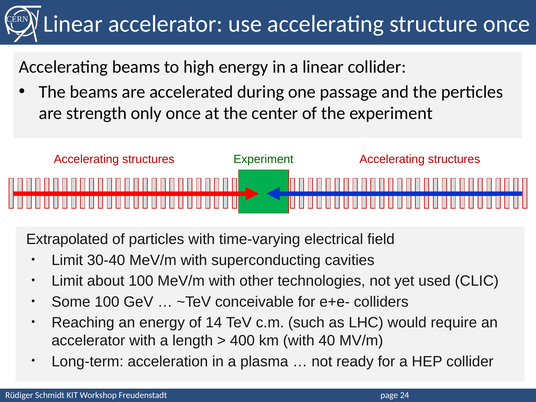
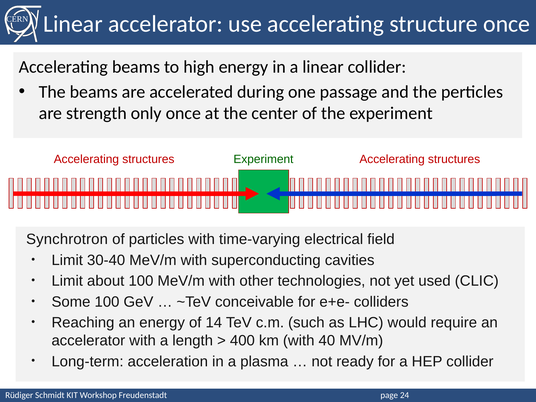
Extrapolated: Extrapolated -> Synchrotron
